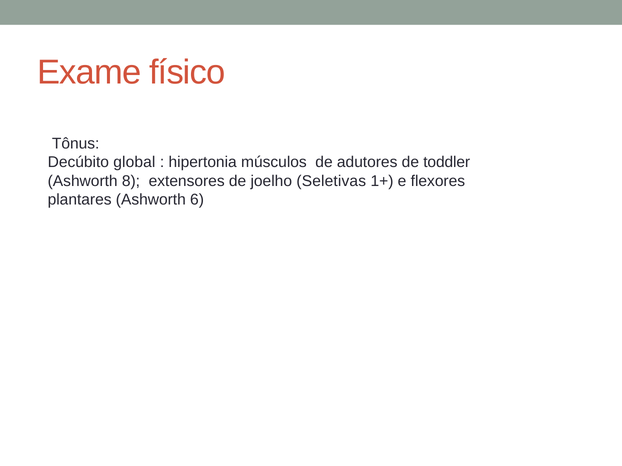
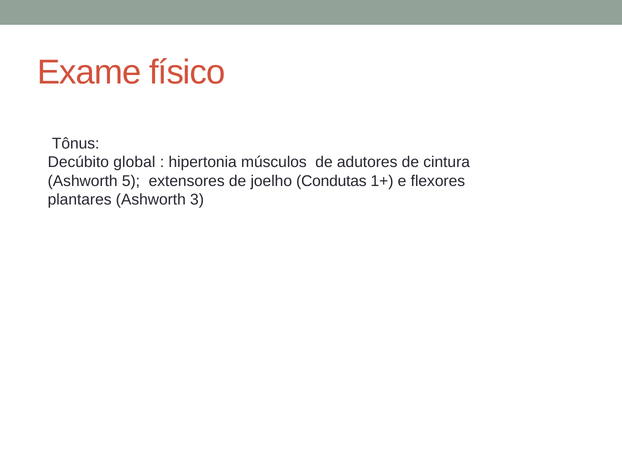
toddler: toddler -> cintura
8: 8 -> 5
Seletivas: Seletivas -> Condutas
6: 6 -> 3
